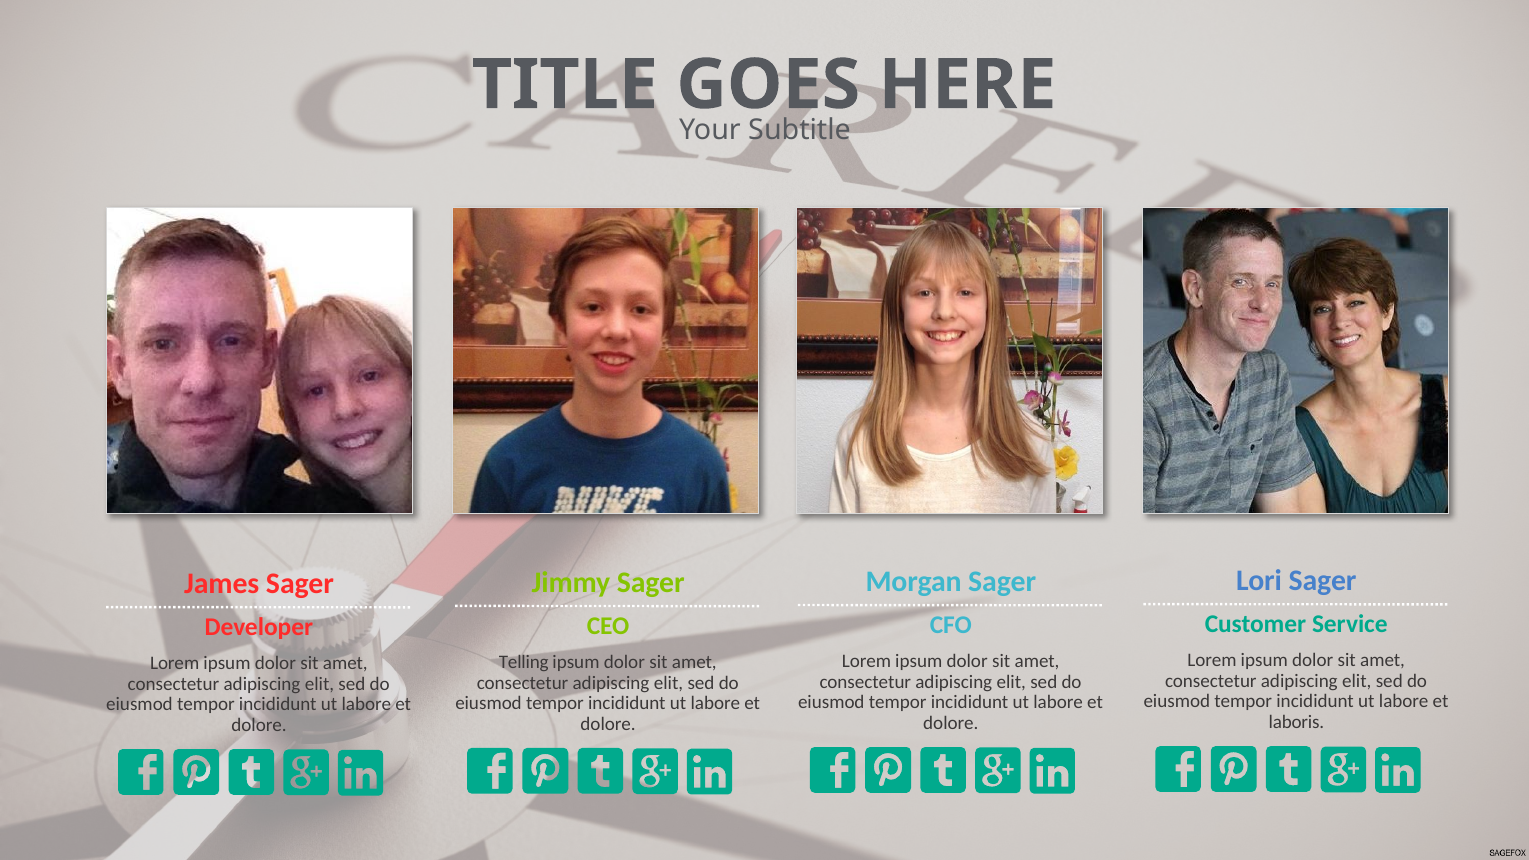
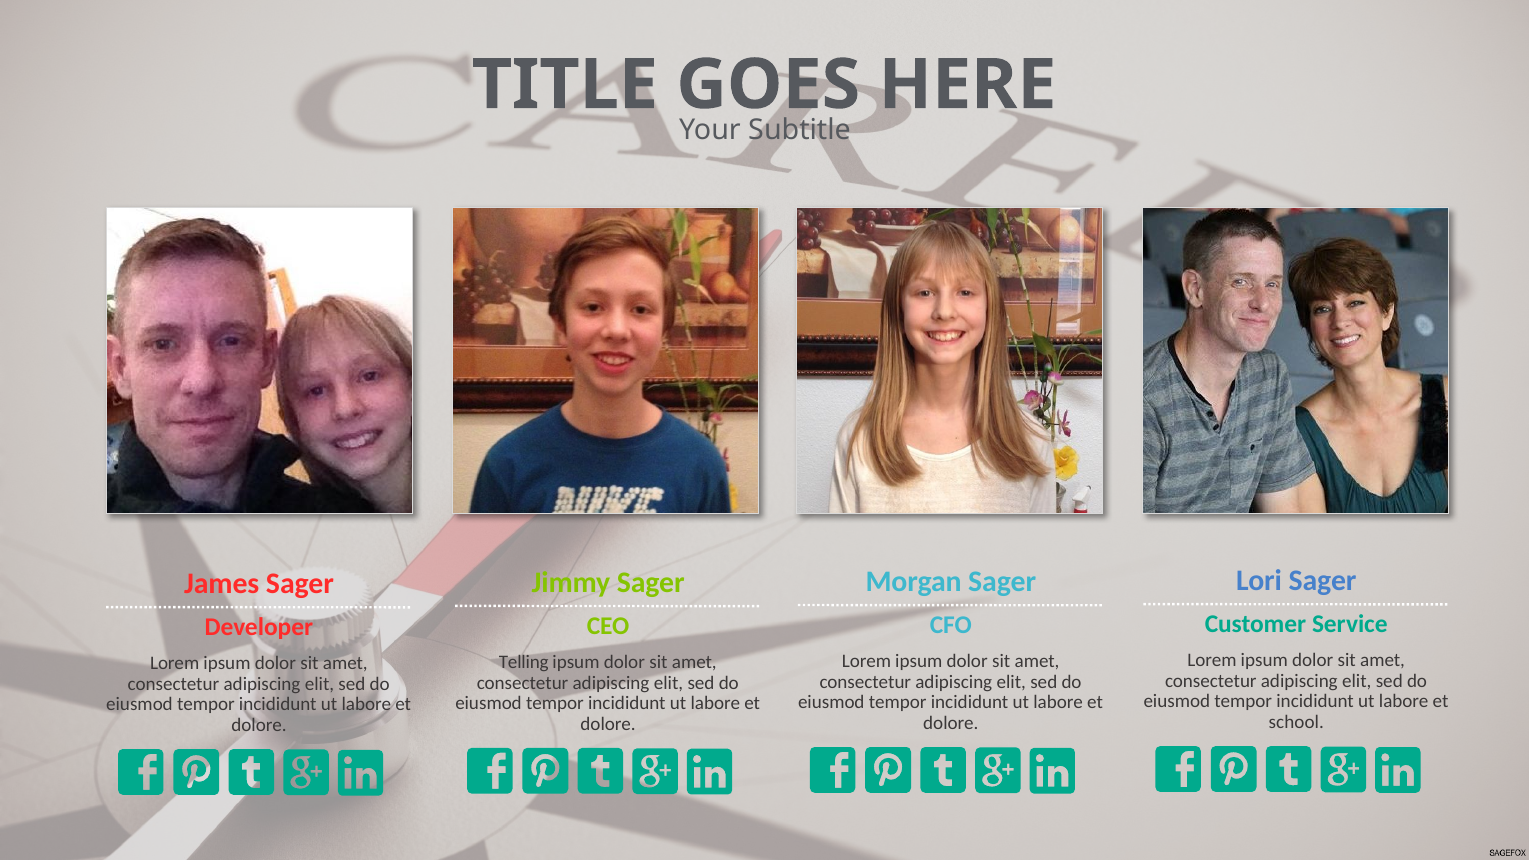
laboris: laboris -> school
